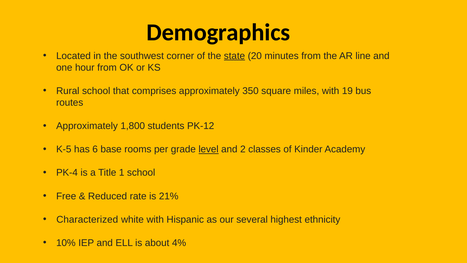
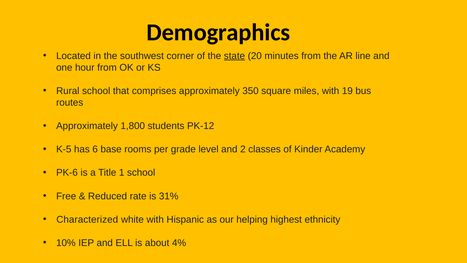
level underline: present -> none
PK-4: PK-4 -> PK-6
21%: 21% -> 31%
several: several -> helping
